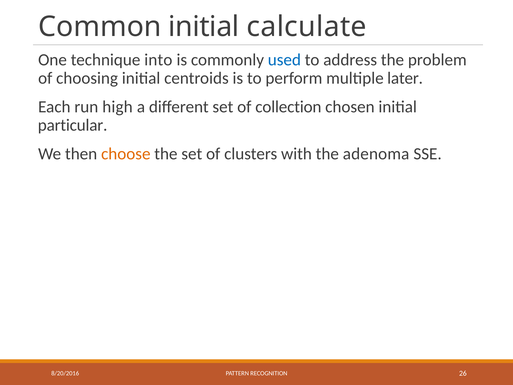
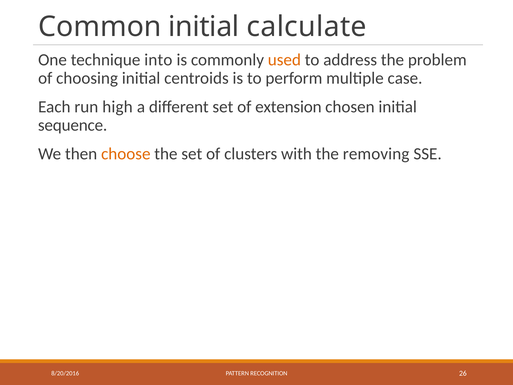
used colour: blue -> orange
later: later -> case
collection: collection -> extension
particular: particular -> sequence
adenoma: adenoma -> removing
